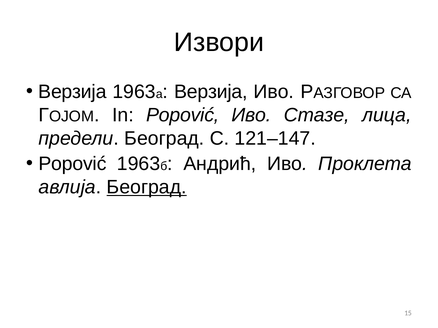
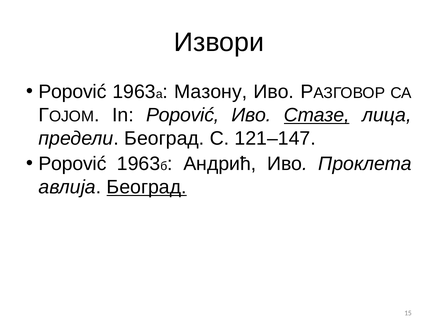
Верзија at (72, 92): Верзија -> Popović
Верзија at (211, 92): Верзија -> Мазону
Стазе underline: none -> present
